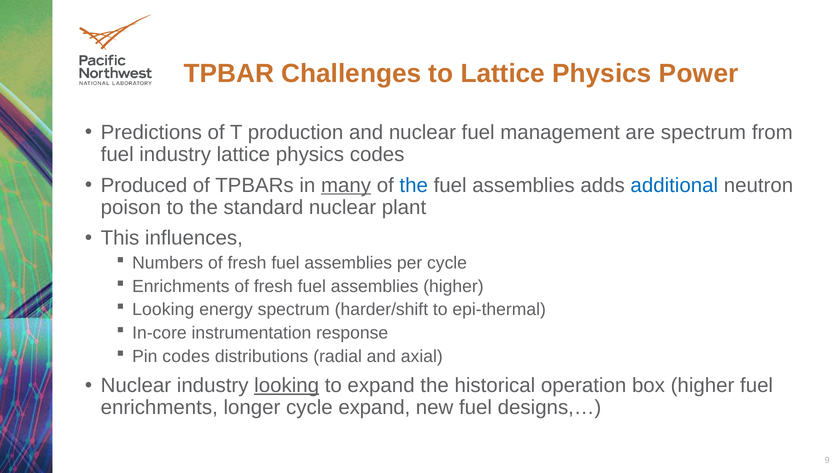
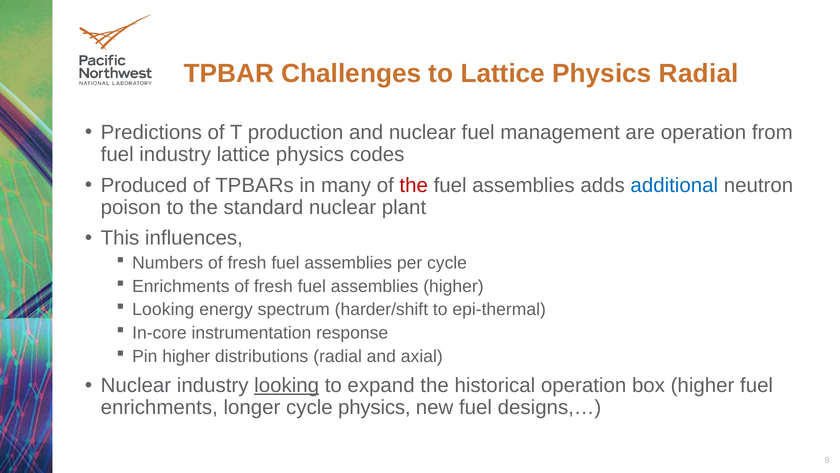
Physics Power: Power -> Radial
are spectrum: spectrum -> operation
many underline: present -> none
the at (414, 185) colour: blue -> red
Pin codes: codes -> higher
cycle expand: expand -> physics
